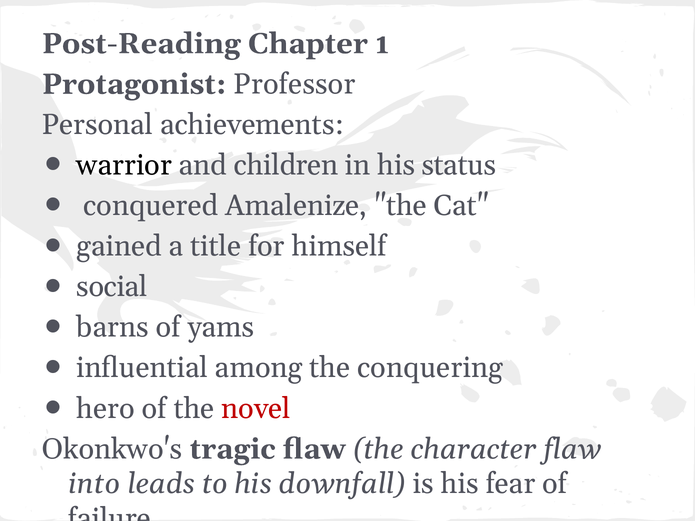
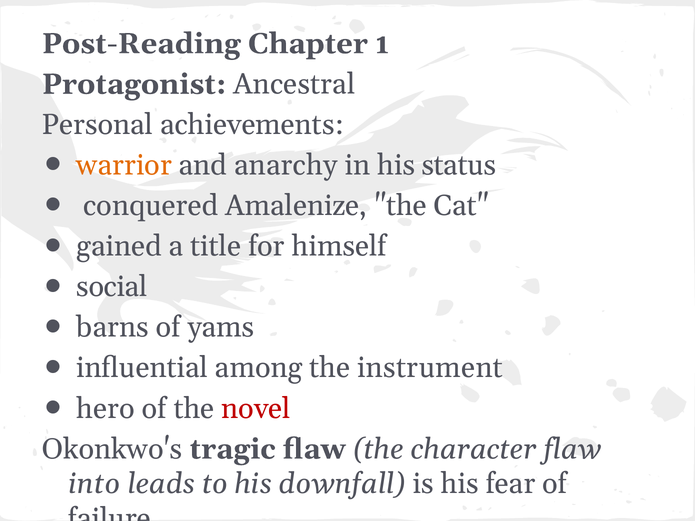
Professor: Professor -> Ancestral
warrior colour: black -> orange
children: children -> anarchy
conquering: conquering -> instrument
